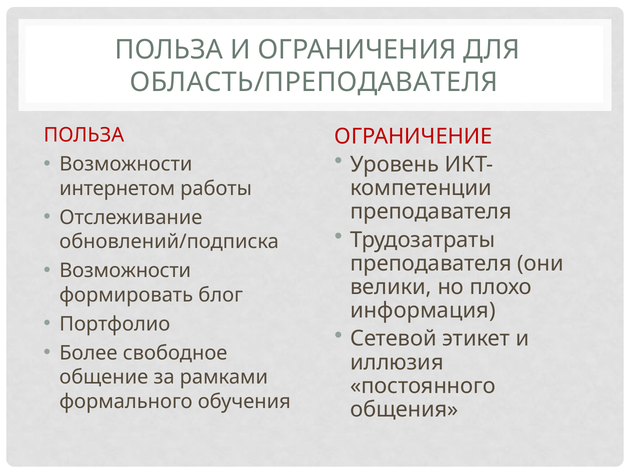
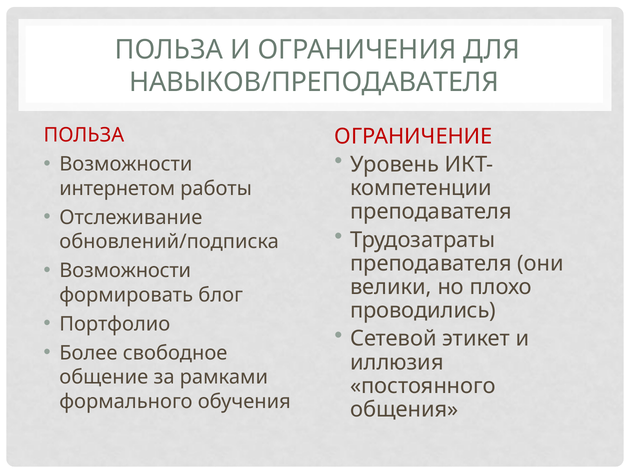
ОБЛАСТЬ/ПРЕПОДАВАТЕЛЯ: ОБЛАСТЬ/ПРЕПОДАВАТЕЛЯ -> НАВЫКОВ/ПРЕПОДАВАТЕЛЯ
информация: информация -> проводились
